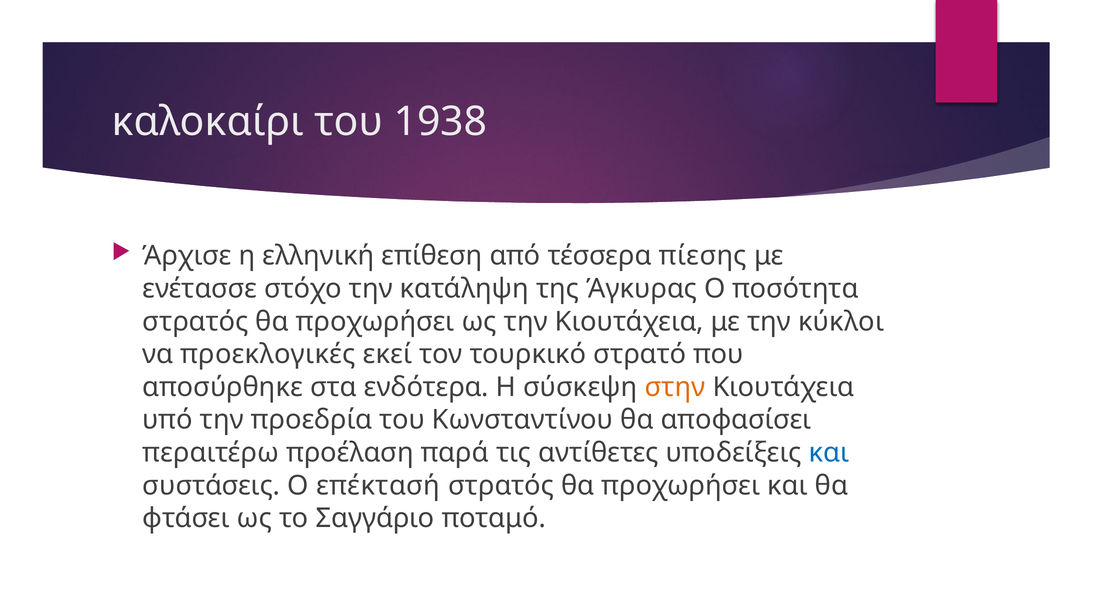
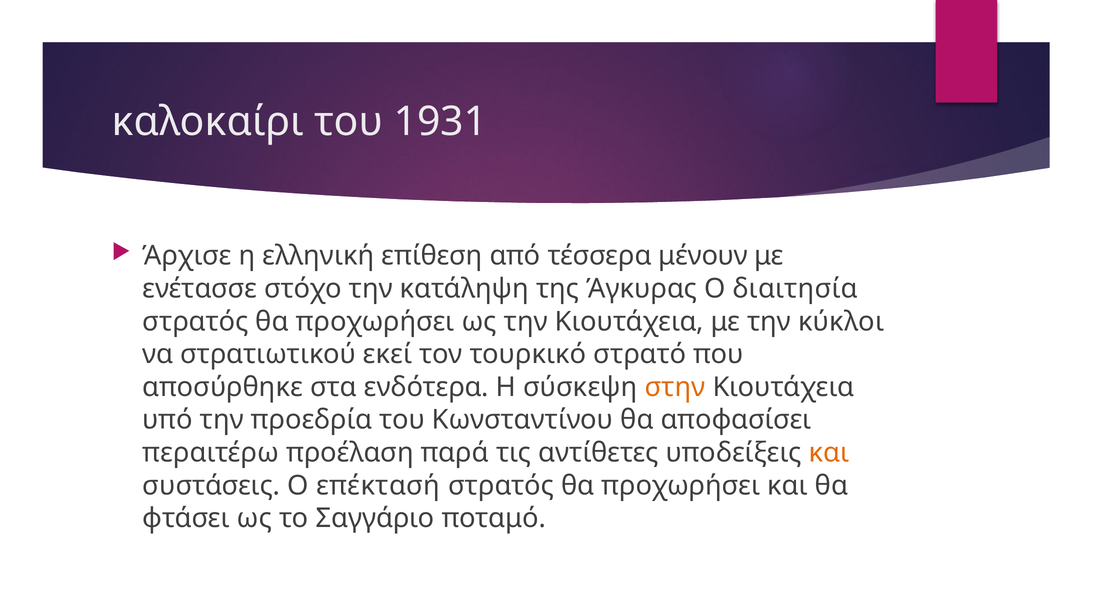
1938: 1938 -> 1931
πίεσης: πίεσης -> μένουν
ποσότητα: ποσότητα -> διαιτησία
προεκλογικές: προεκλογικές -> στρατιωτικού
και at (829, 453) colour: blue -> orange
